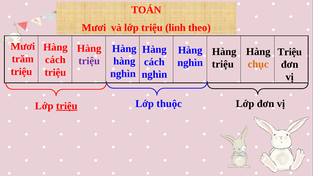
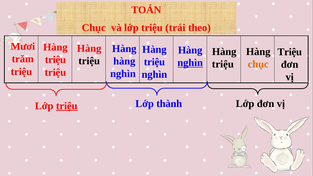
Mươi at (94, 28): Mươi -> Chục
linh: linh -> trái
cách at (55, 60): cách -> triệu
triệu at (89, 61) colour: purple -> black
cách at (154, 62): cách -> triệu
nghìn at (190, 63) underline: none -> present
thuộc: thuộc -> thành
